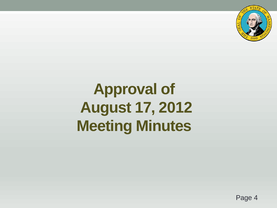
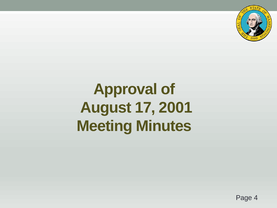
2012: 2012 -> 2001
